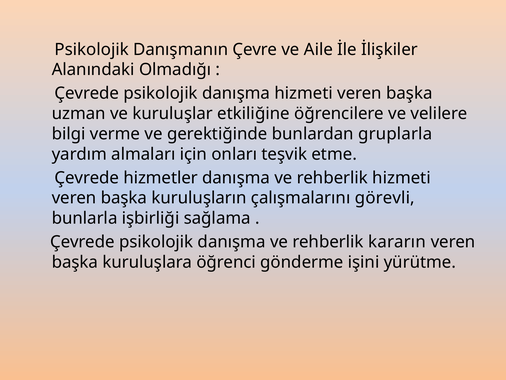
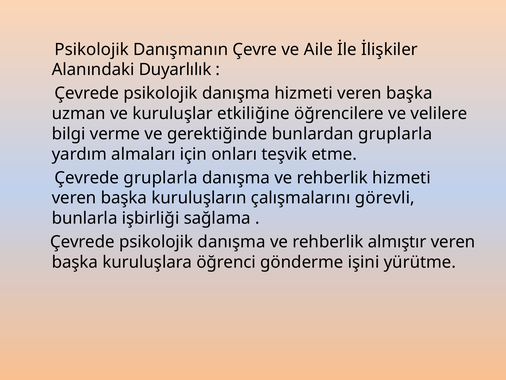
Olmadığı: Olmadığı -> Duyarlılık
Çevrede hizmetler: hizmetler -> gruplarla
kararın: kararın -> almıştır
